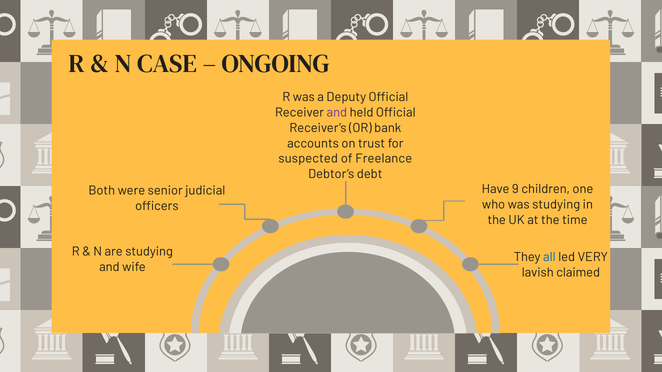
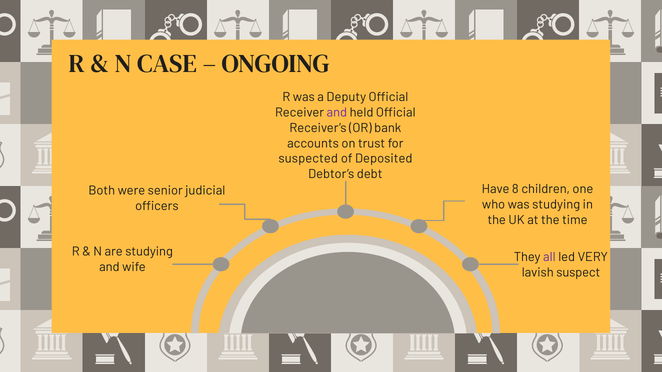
Freelance: Freelance -> Deposited
9: 9 -> 8
all colour: blue -> purple
claimed: claimed -> suspect
